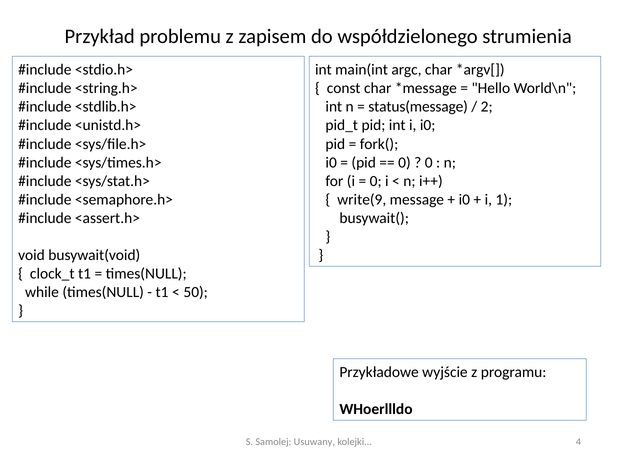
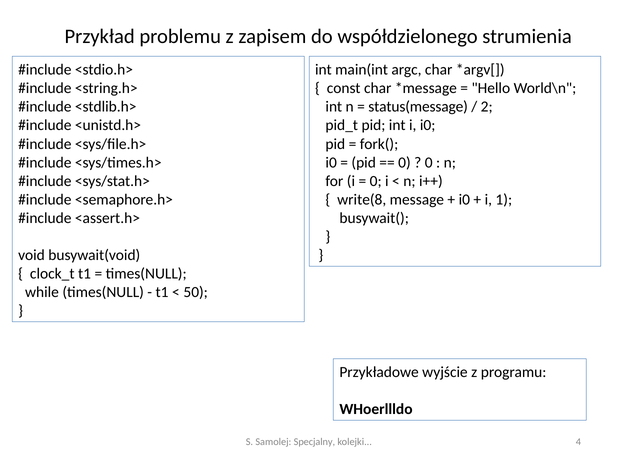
write(9: write(9 -> write(8
Usuwany: Usuwany -> Specjalny
